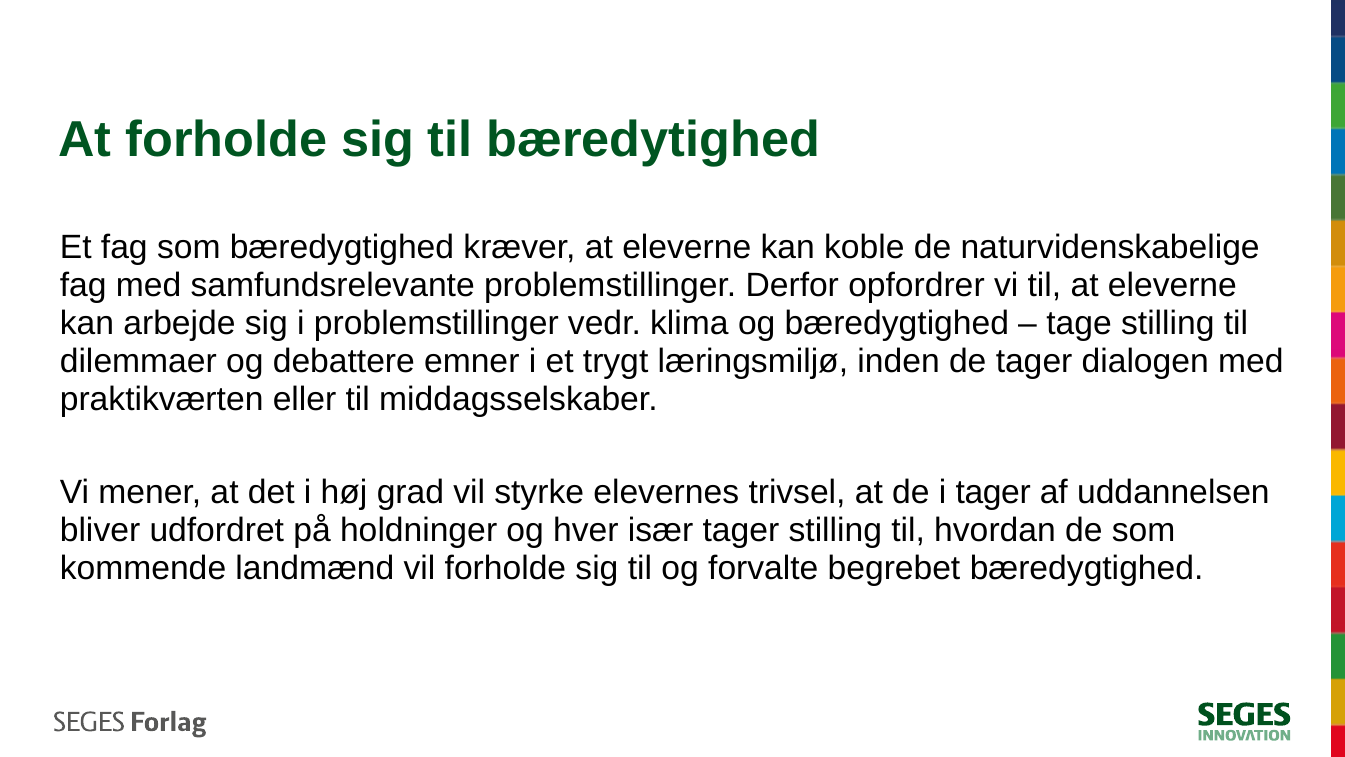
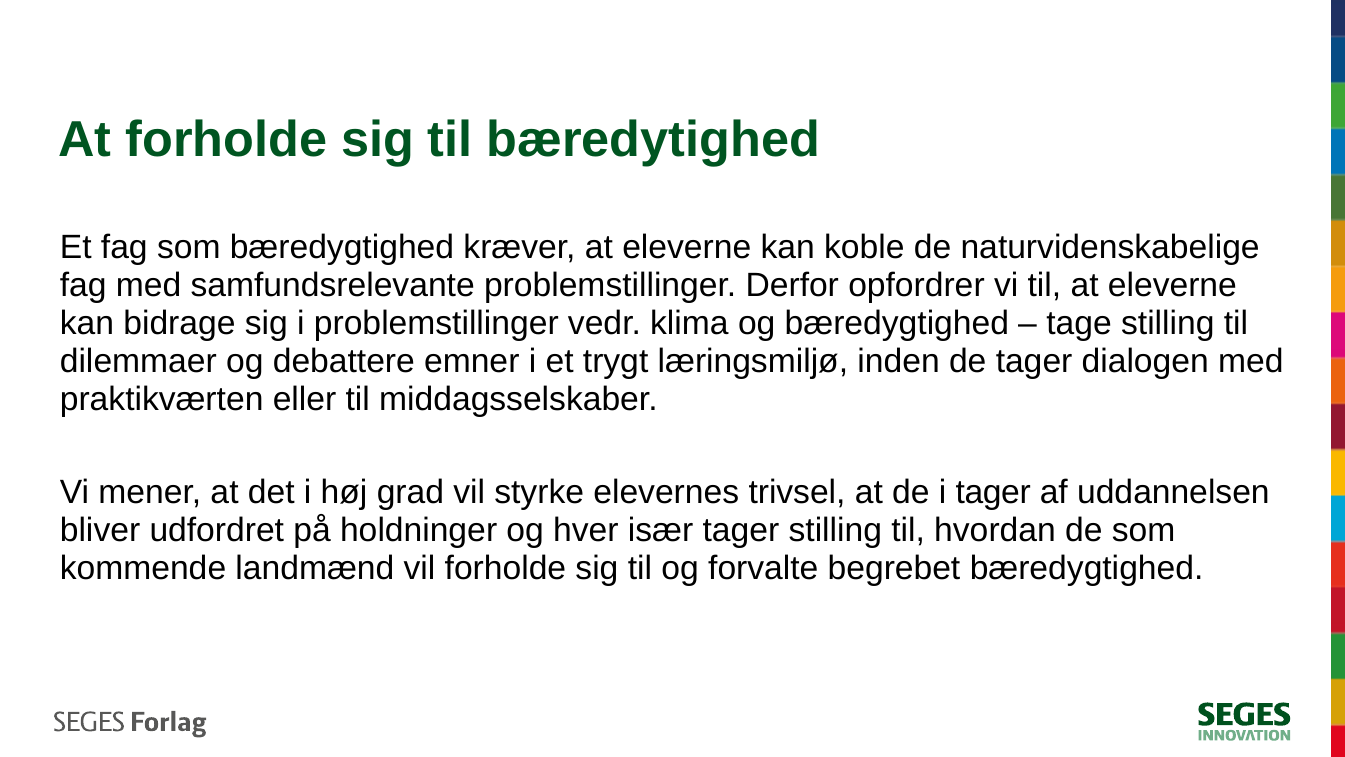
arbejde: arbejde -> bidrage
